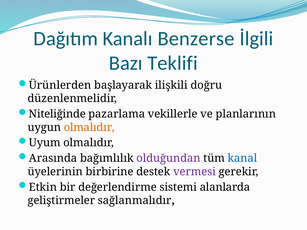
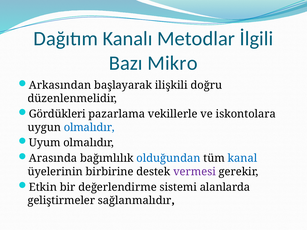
Benzerse: Benzerse -> Metodlar
Teklifi: Teklifi -> Mikro
Ürünlerden: Ürünlerden -> Arkasından
Niteliğinde: Niteliğinde -> Gördükleri
planlarının: planlarının -> iskontolara
olmalıdır at (89, 127) colour: orange -> blue
olduğundan colour: purple -> blue
